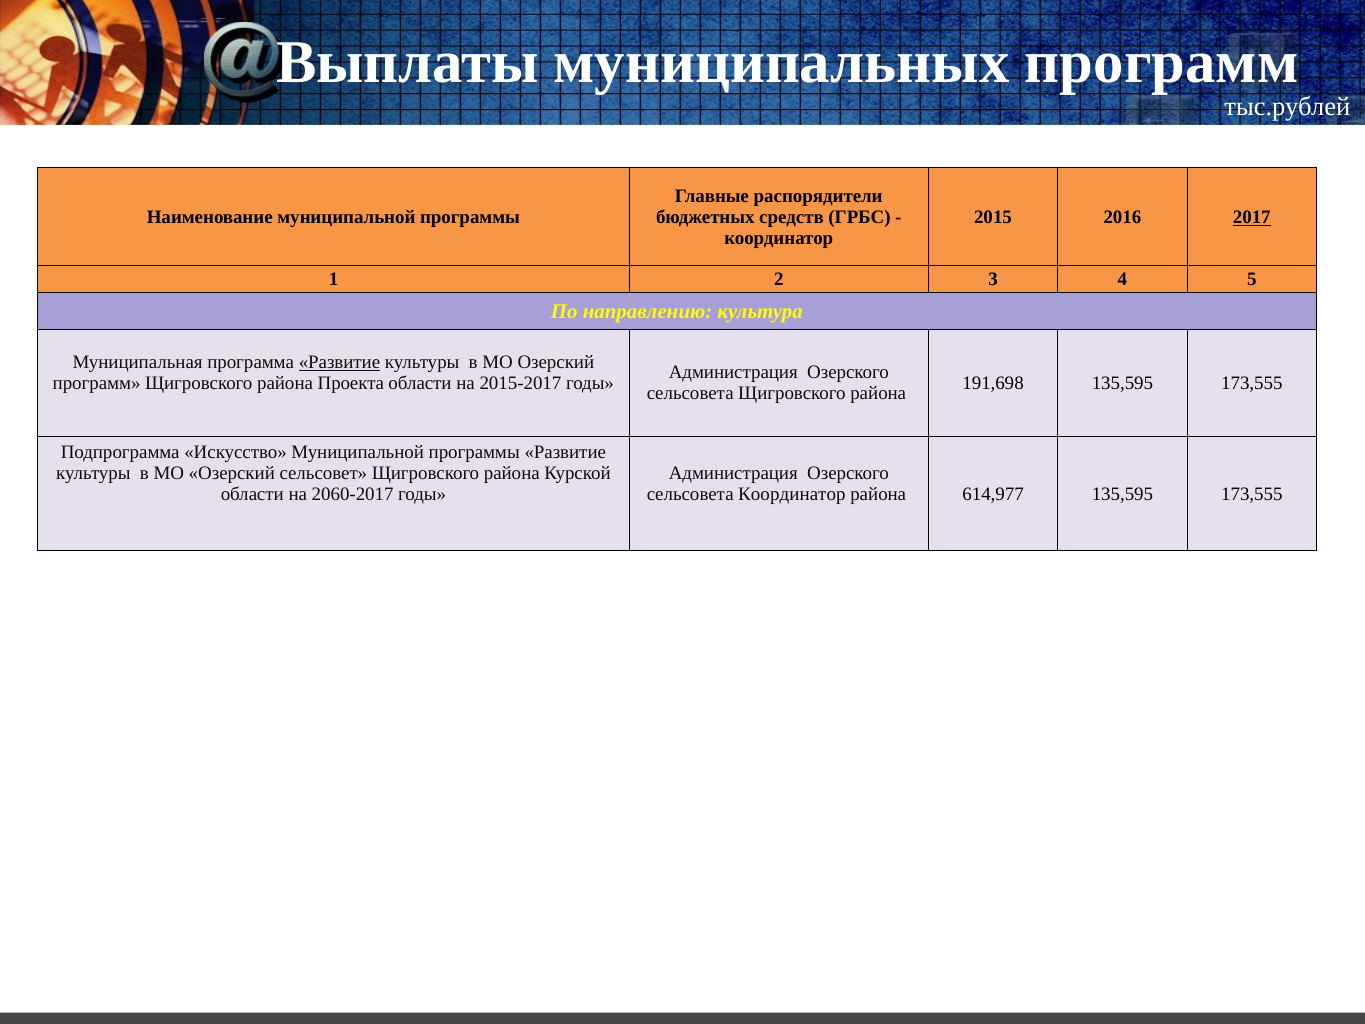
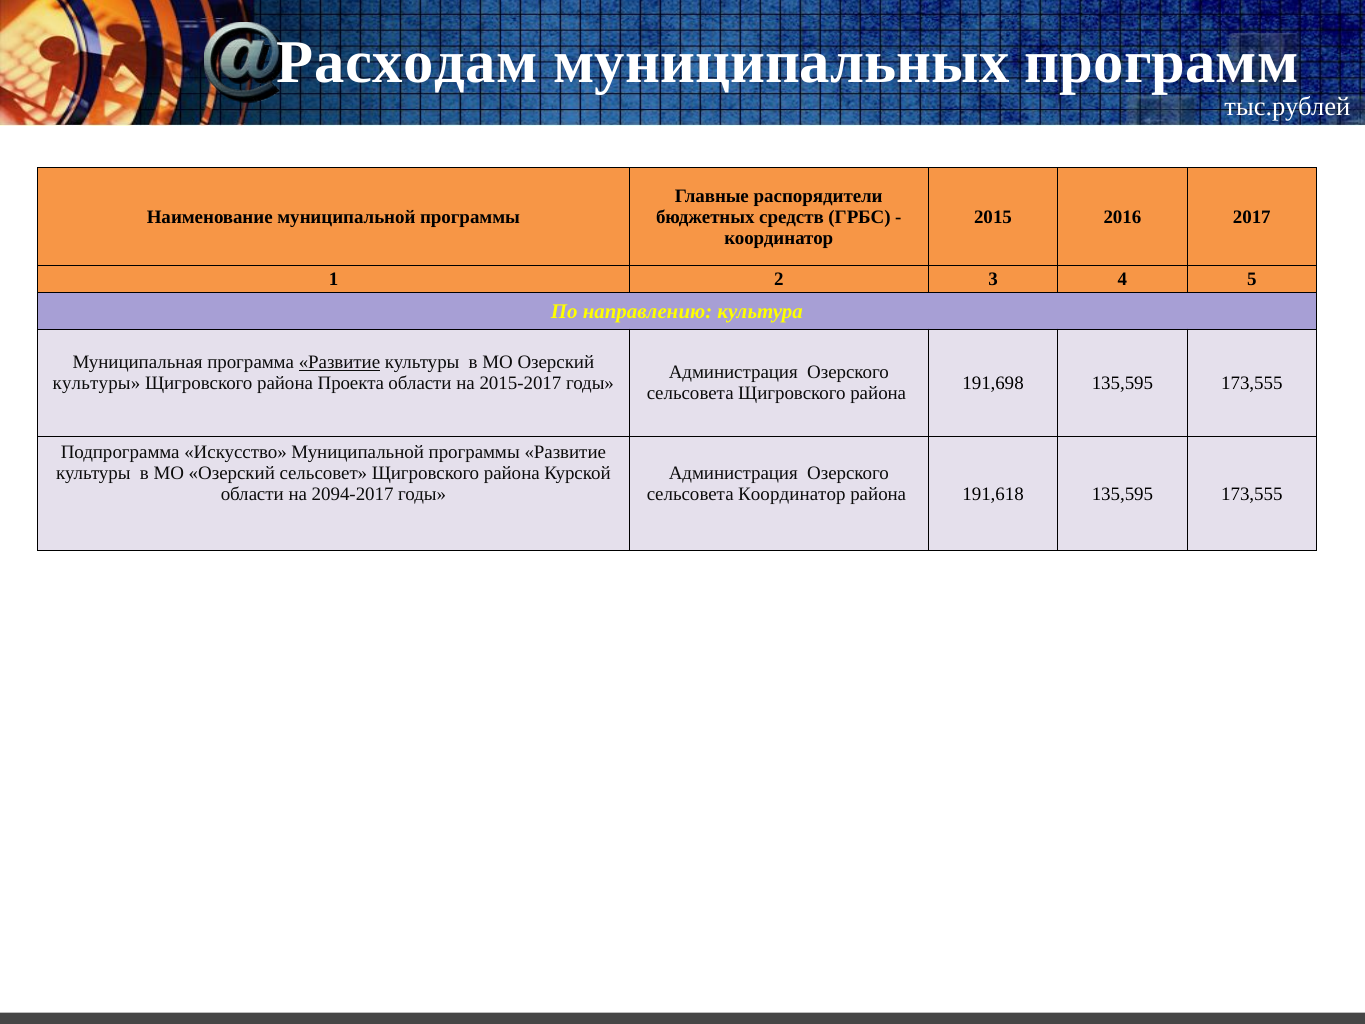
Выплаты: Выплаты -> Расходам
2017 underline: present -> none
программ at (97, 383): программ -> культуры
2060-2017: 2060-2017 -> 2094-2017
614,977: 614,977 -> 191,618
